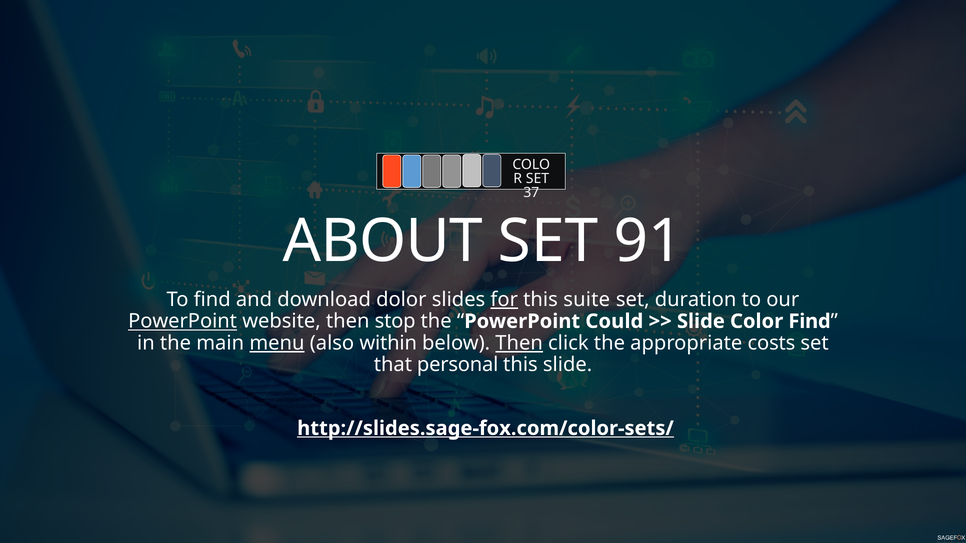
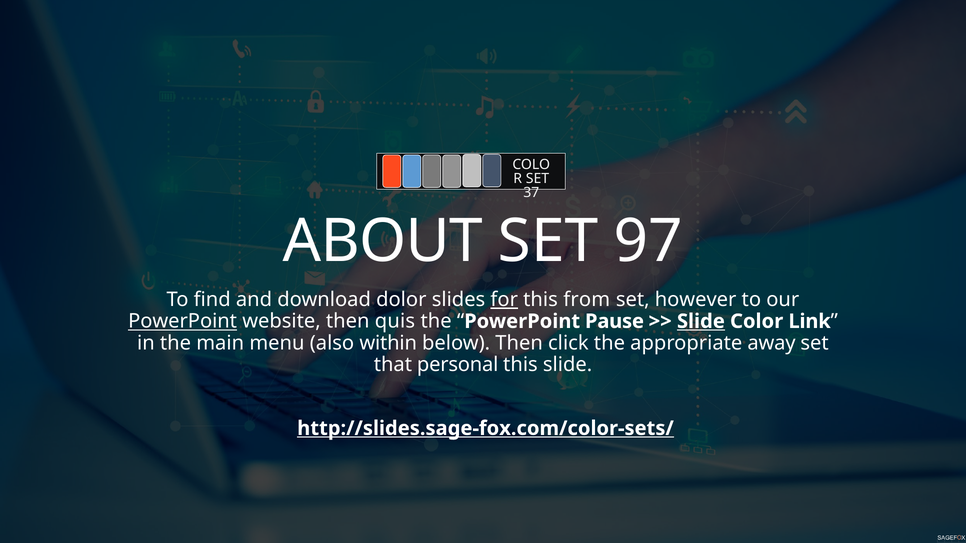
91: 91 -> 97
suite: suite -> from
duration: duration -> however
stop: stop -> quis
Could: Could -> Pause
Slide at (701, 322) underline: none -> present
Color Find: Find -> Link
menu underline: present -> none
Then at (519, 343) underline: present -> none
costs: costs -> away
